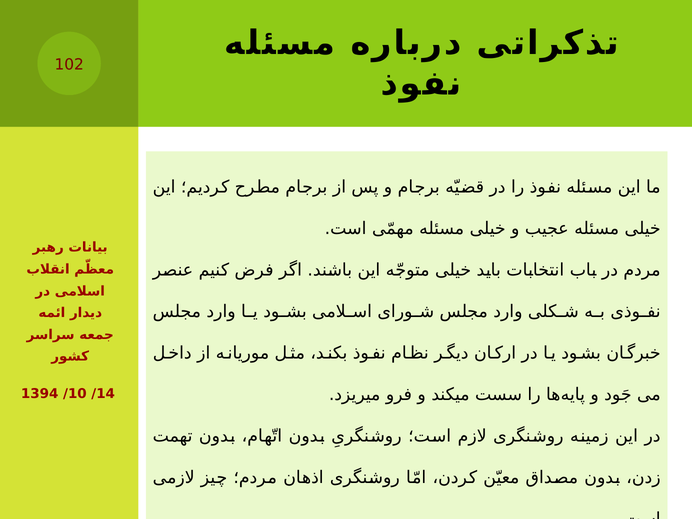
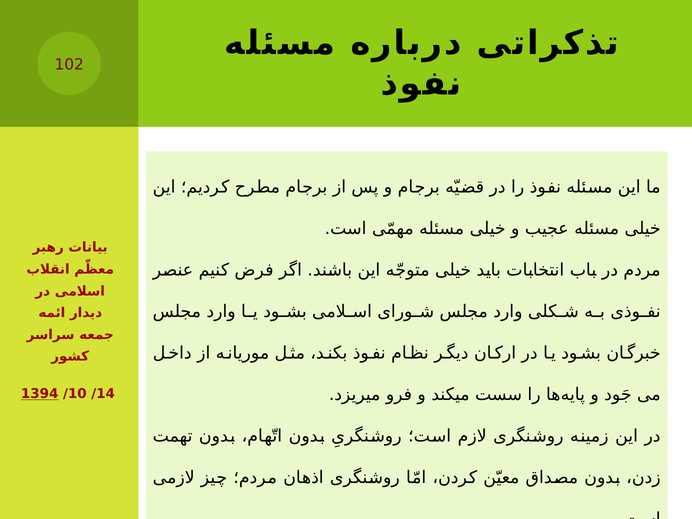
1394 underline: none -> present
